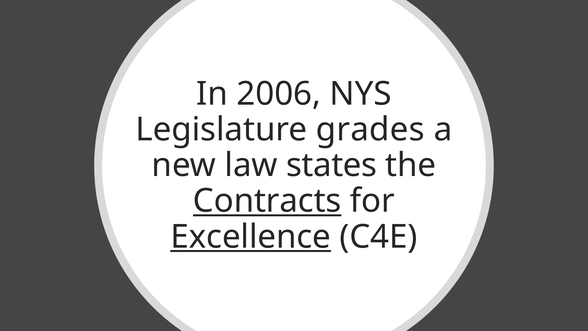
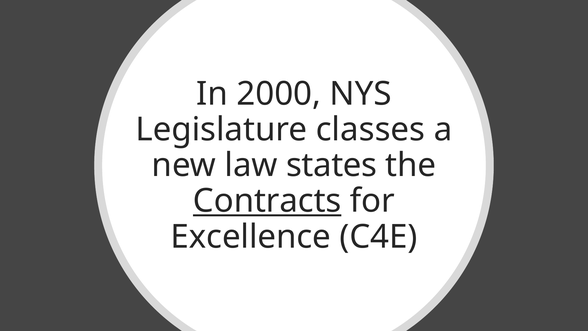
2006: 2006 -> 2000
grades: grades -> classes
Excellence underline: present -> none
